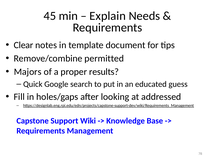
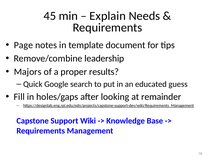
Clear: Clear -> Page
permitted: permitted -> leadership
addressed: addressed -> remainder
